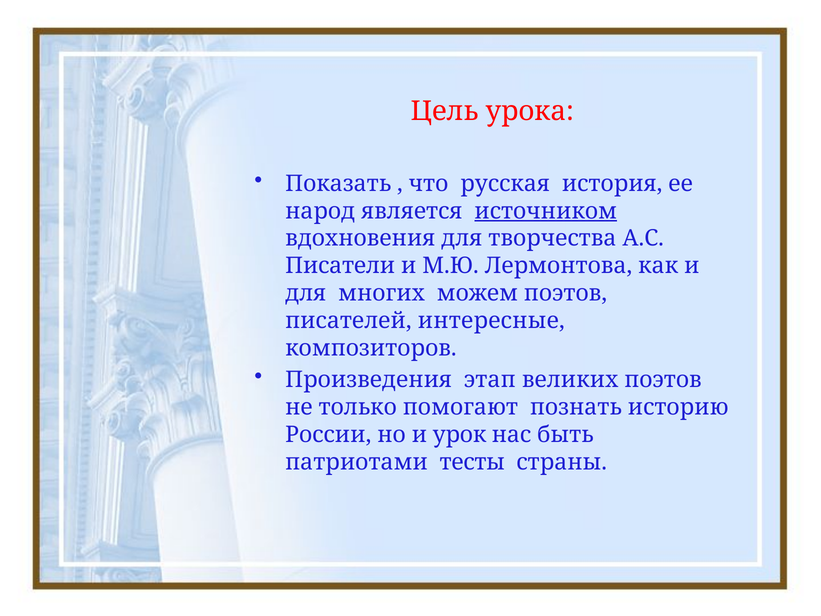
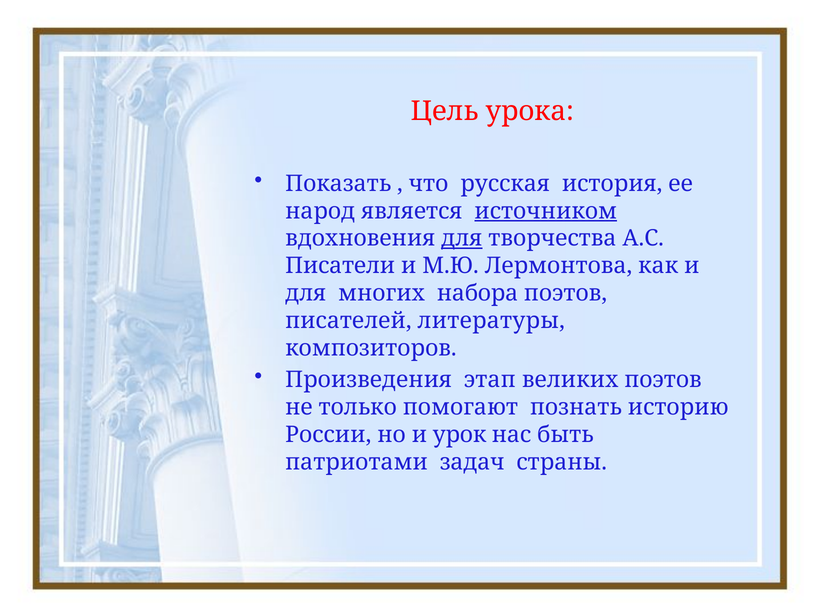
для at (462, 238) underline: none -> present
можем: можем -> набора
интересные: интересные -> литературы
тесты: тесты -> задач
